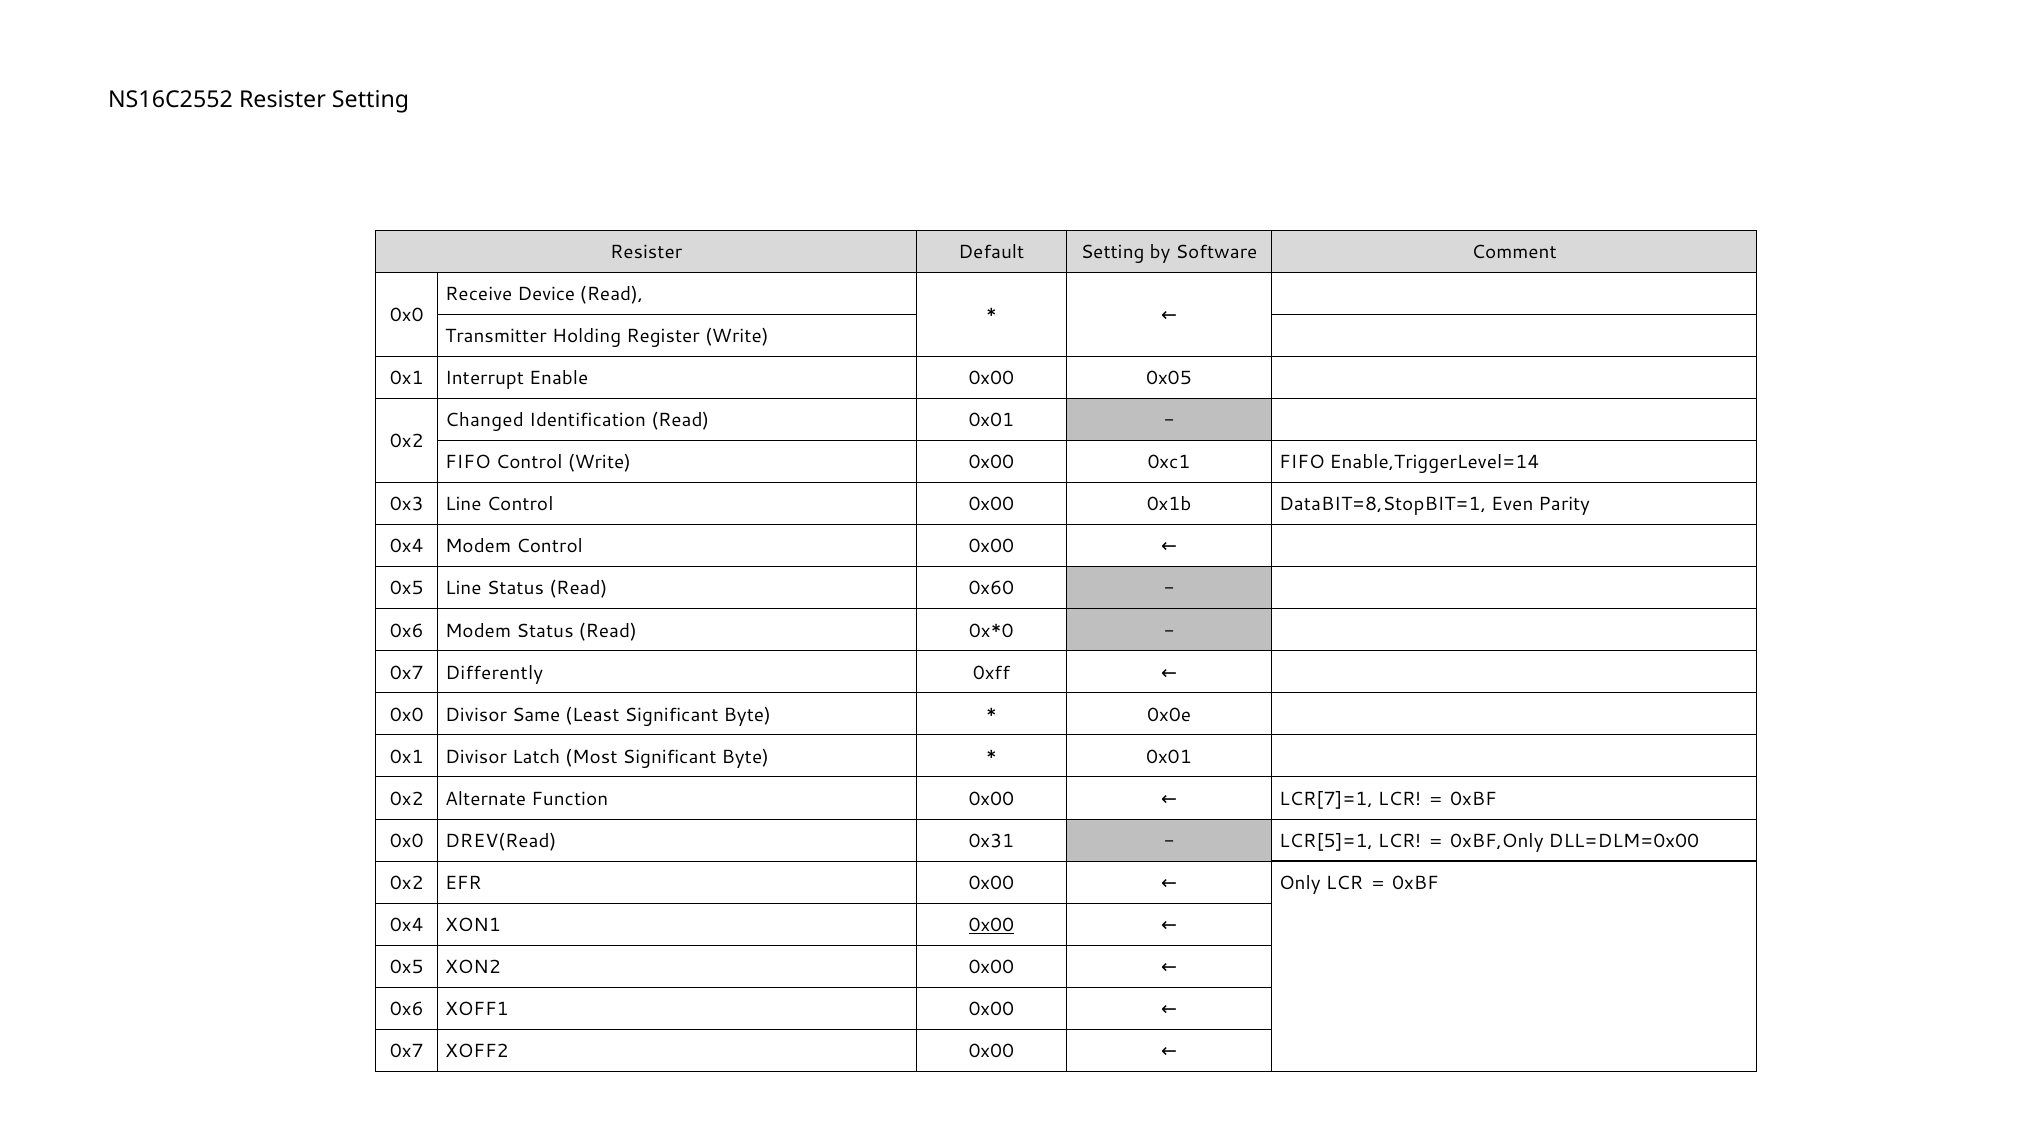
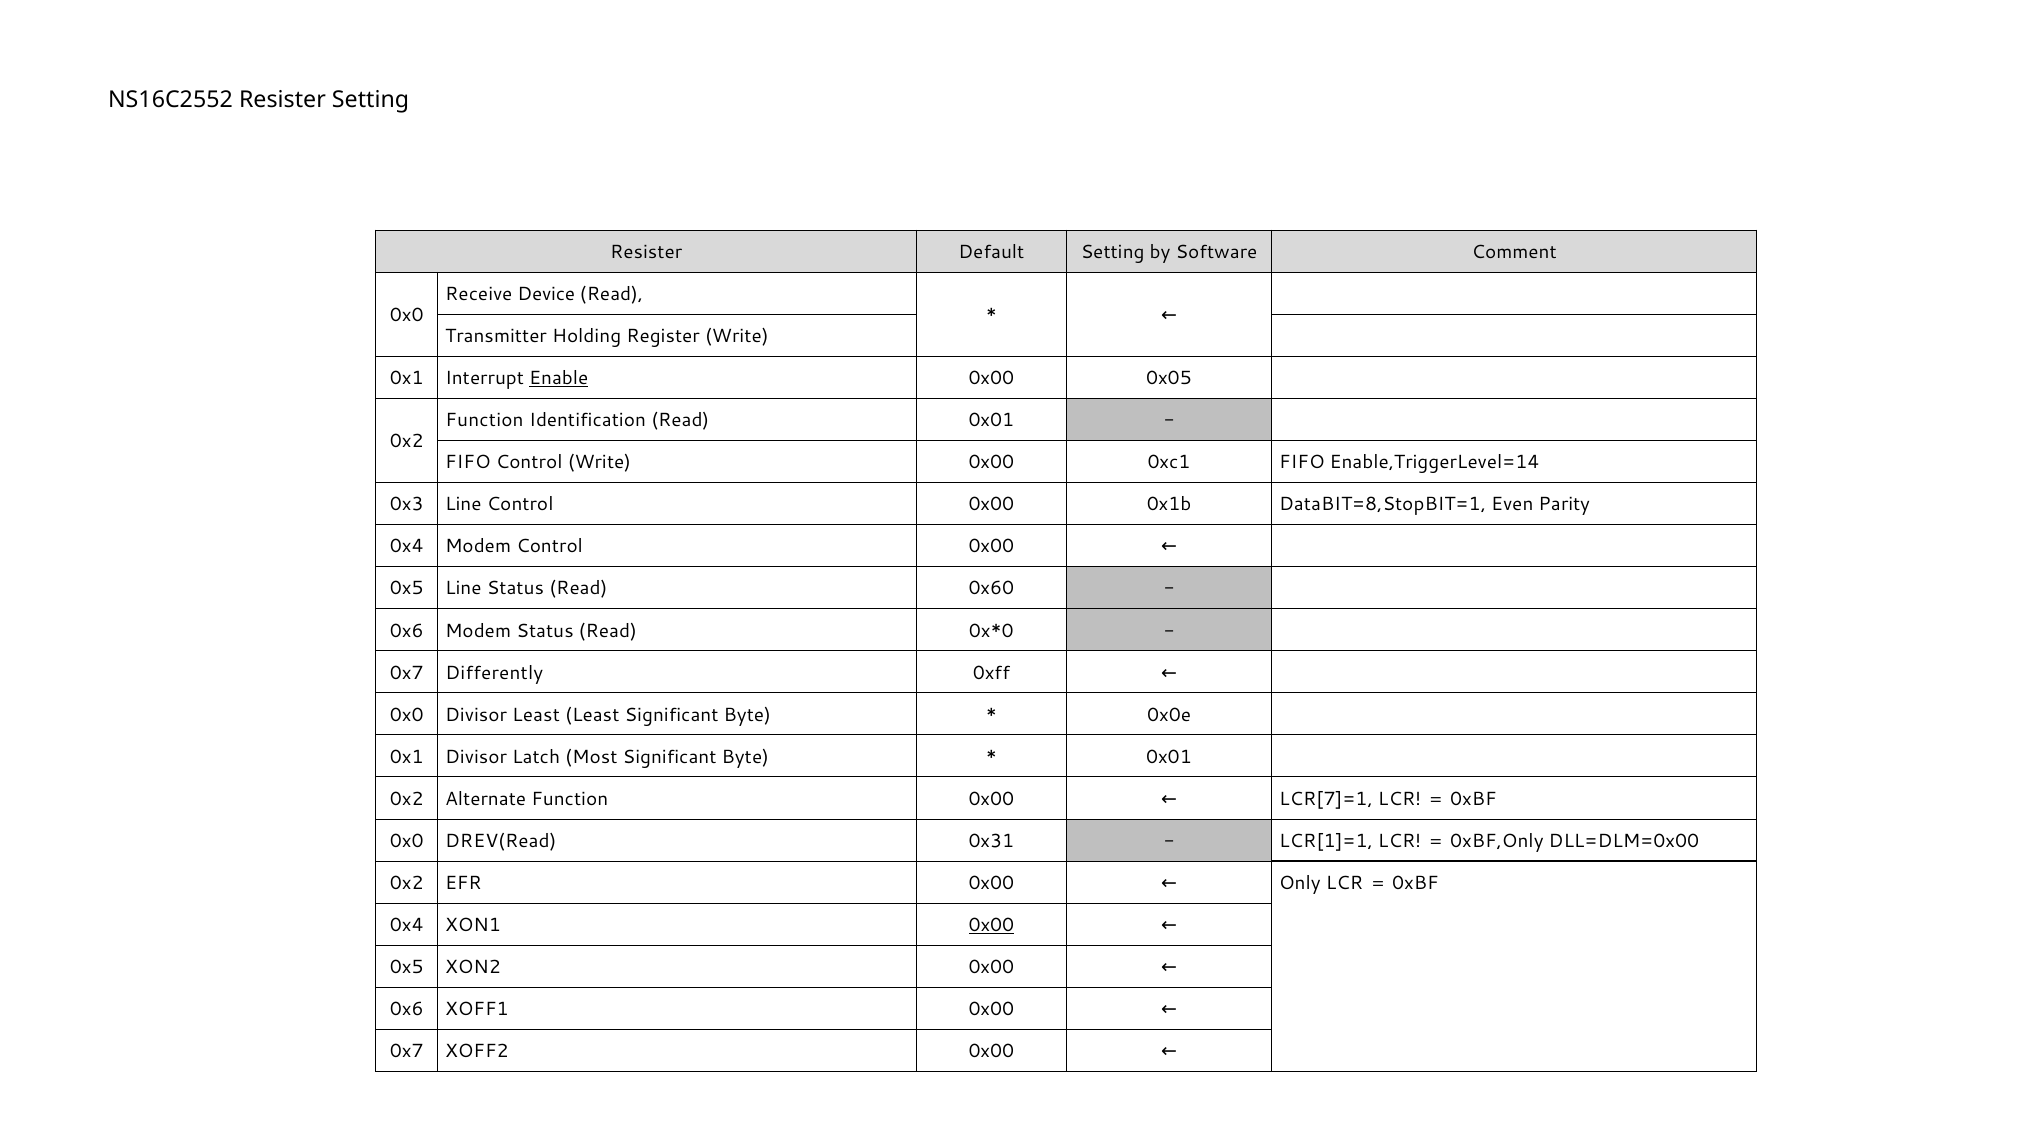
Enable underline: none -> present
Changed at (485, 421): Changed -> Function
Divisor Same: Same -> Least
LCR[5]=1: LCR[5]=1 -> LCR[1]=1
